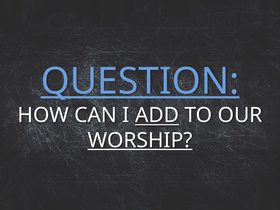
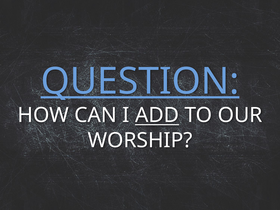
WORSHIP underline: present -> none
